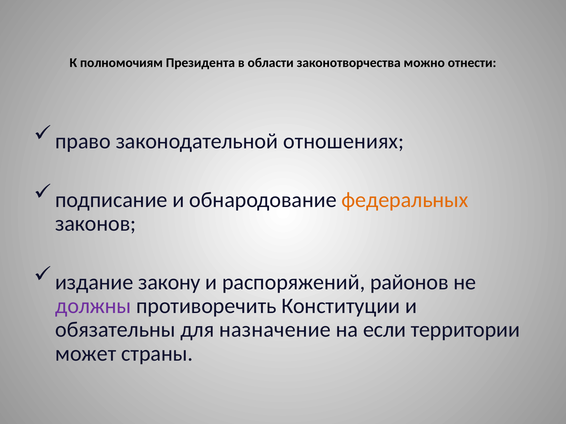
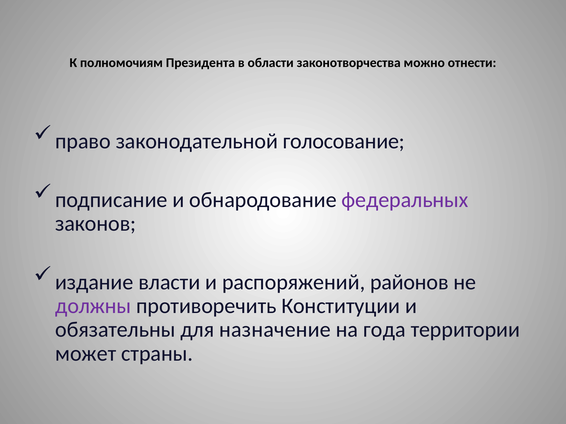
отношениях: отношениях -> голосование
федеральных colour: orange -> purple
закону: закону -> власти
если: если -> года
